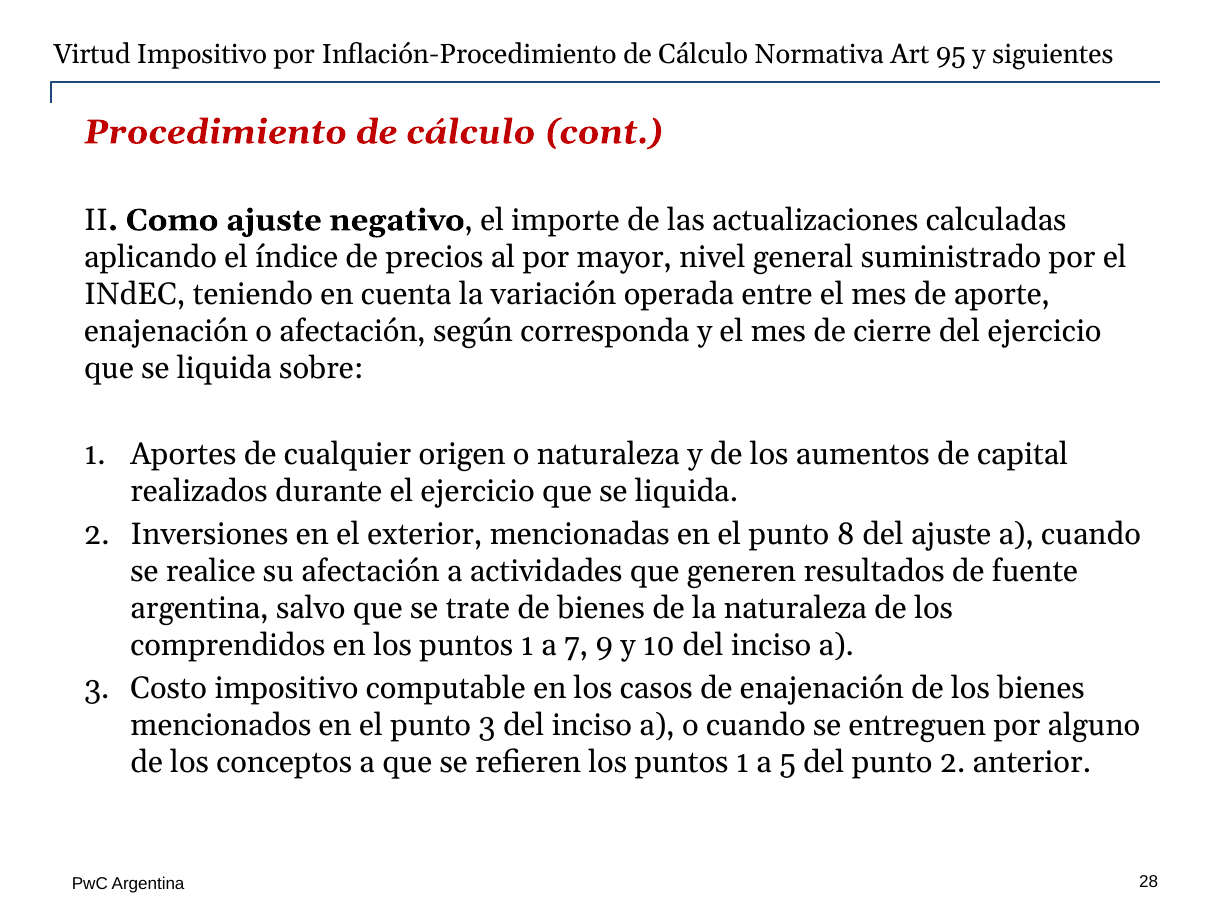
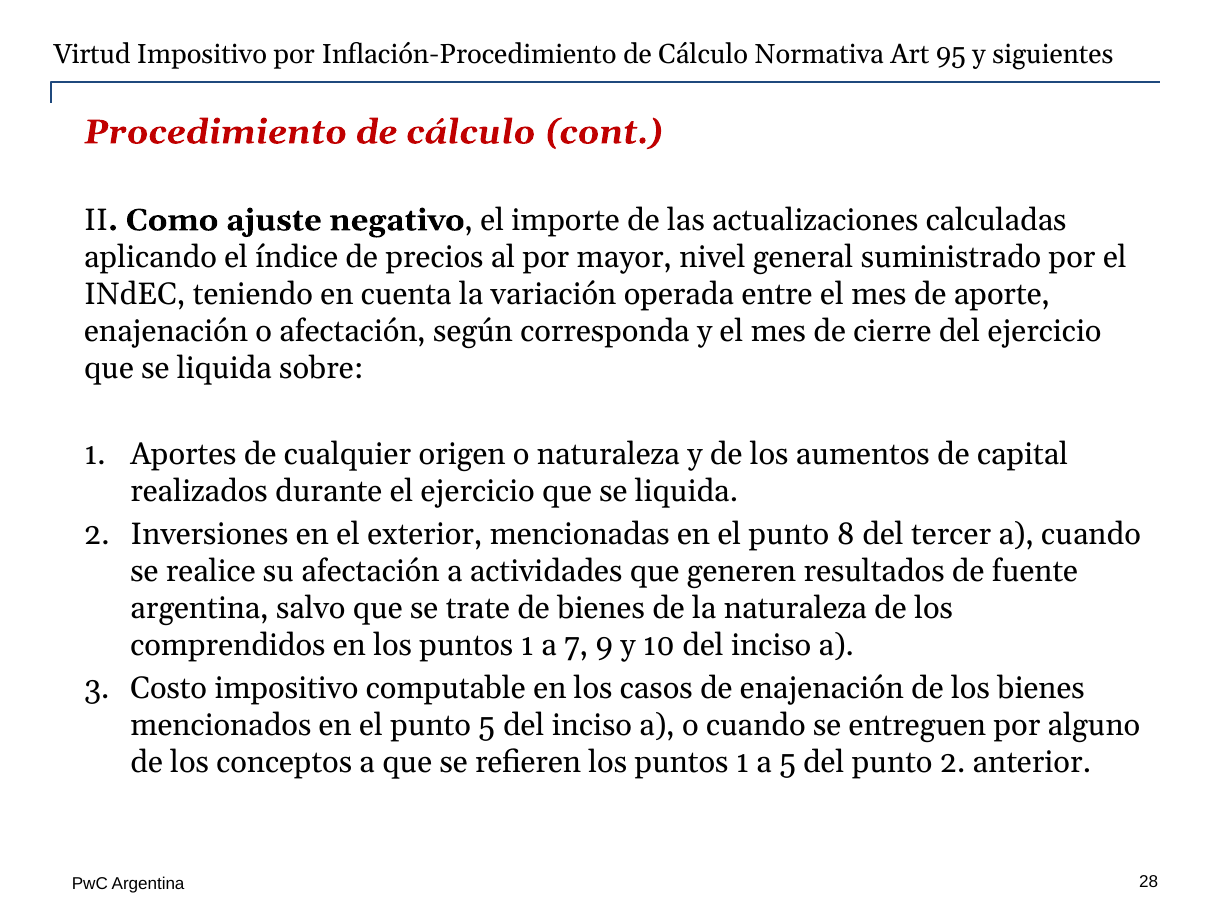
del ajuste: ajuste -> tercer
punto 3: 3 -> 5
